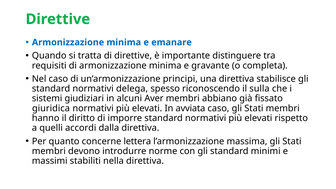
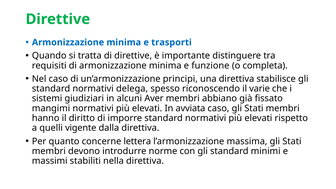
emanare: emanare -> trasporti
gravante: gravante -> funzione
sulla: sulla -> varie
giuridica: giuridica -> mangimi
accordi: accordi -> vigente
